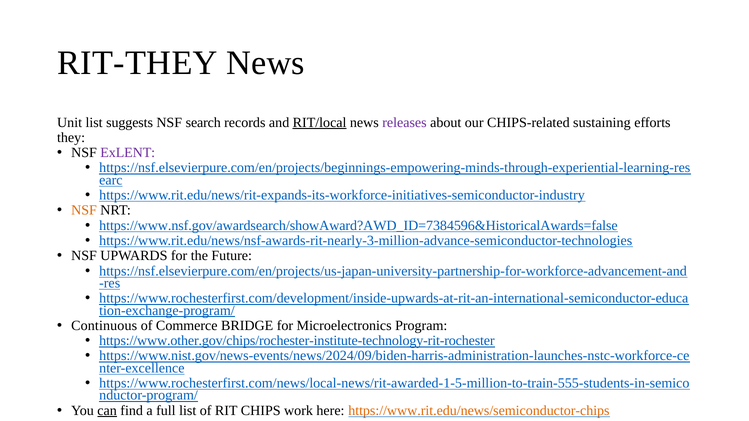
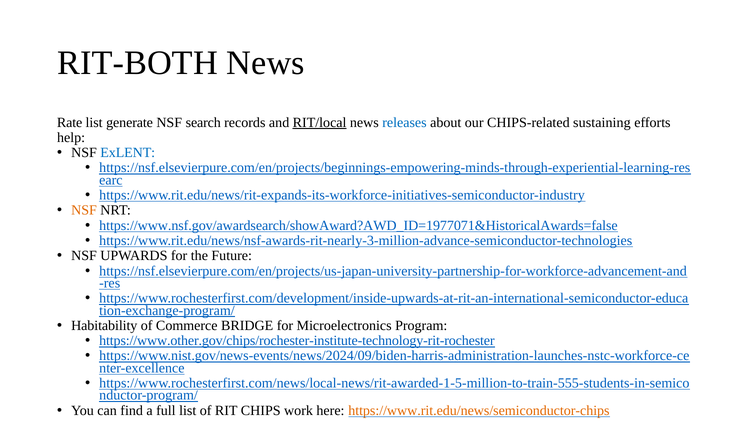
RIT-THEY: RIT-THEY -> RIT-BOTH
Unit: Unit -> Rate
suggests: suggests -> generate
releases colour: purple -> blue
they: they -> help
ExLENT colour: purple -> blue
https://www.nsf.gov/awardsearch/showAward?AWD_ID=7384596&HistoricalAwards=false: https://www.nsf.gov/awardsearch/showAward?AWD_ID=7384596&HistoricalAwards=false -> https://www.nsf.gov/awardsearch/showAward?AWD_ID=1977071&HistoricalAwards=false
Continuous: Continuous -> Habitability
can underline: present -> none
